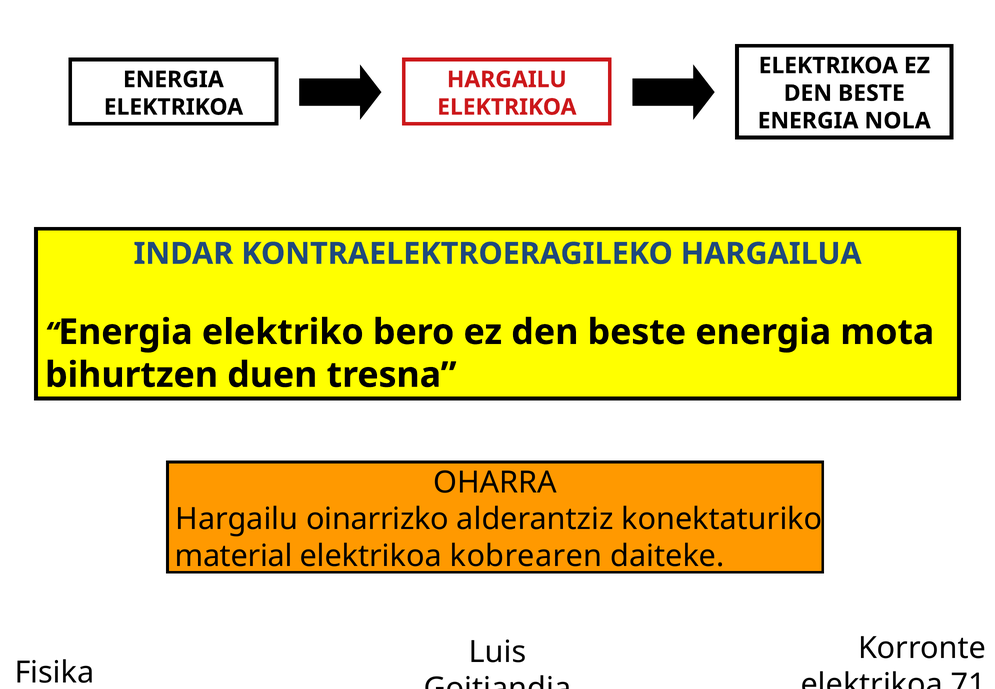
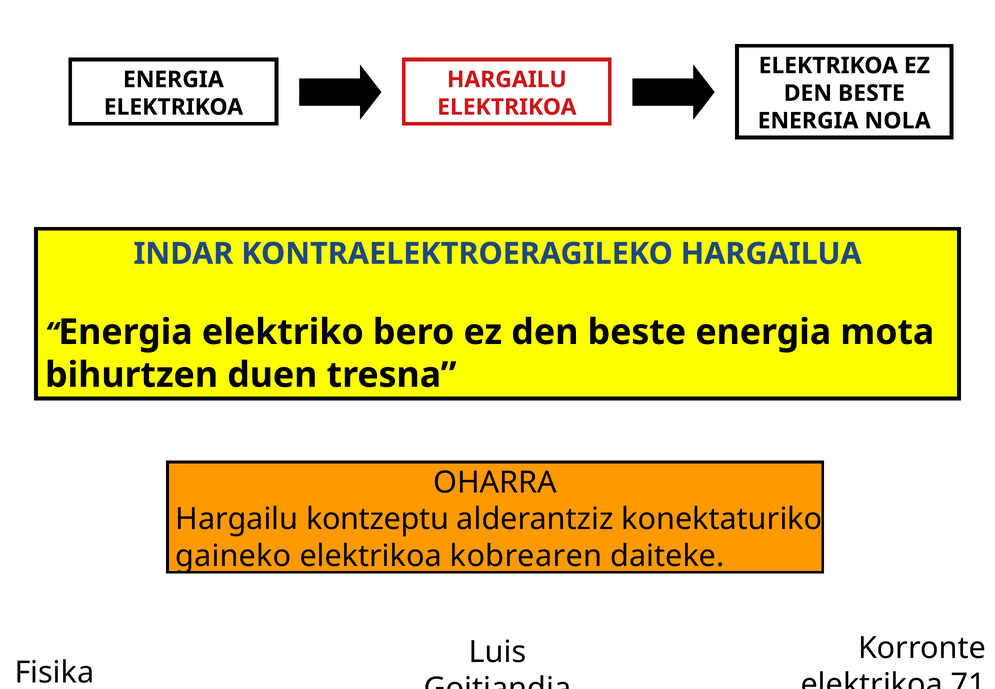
oinarrizko: oinarrizko -> kontzeptu
material: material -> gaineko
